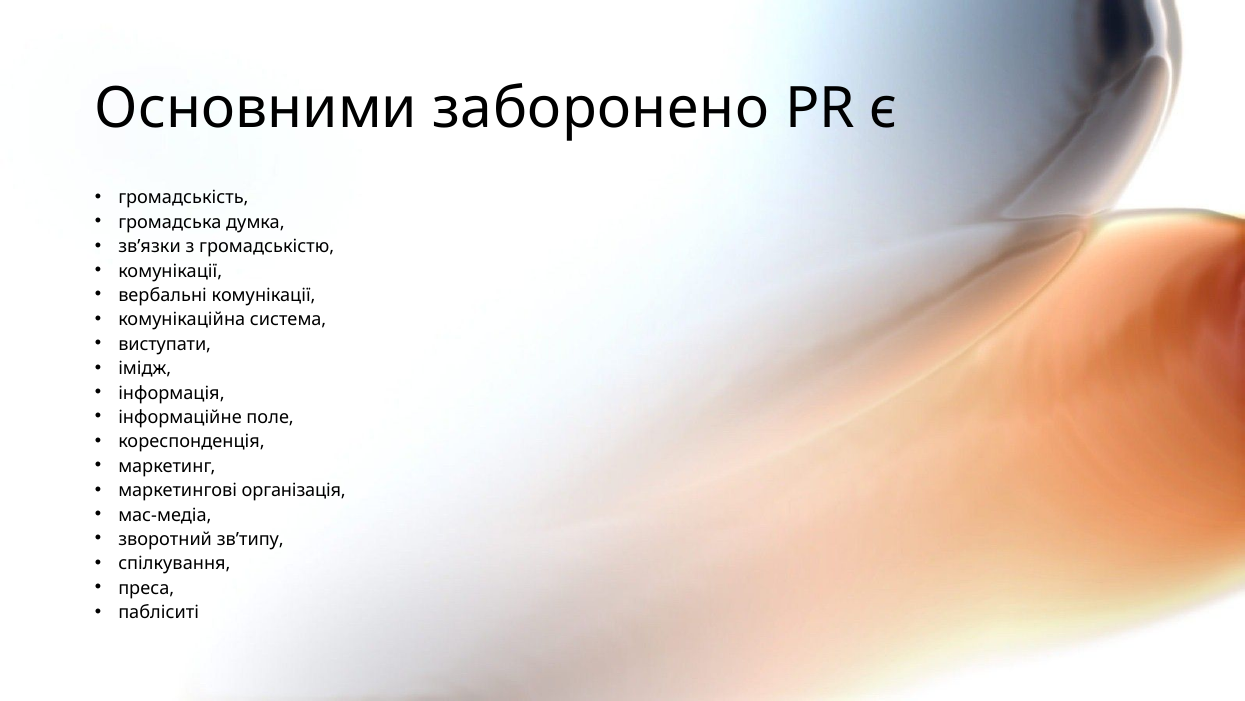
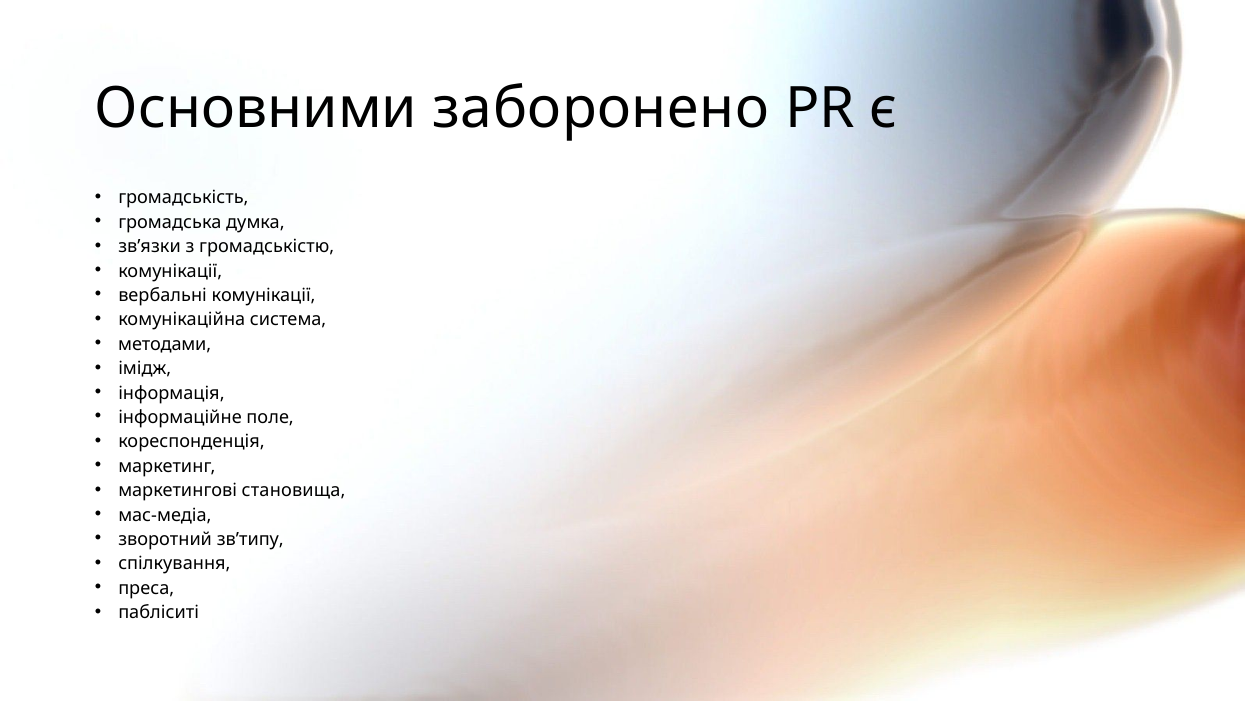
виступати: виступати -> методами
організація: організація -> становища
